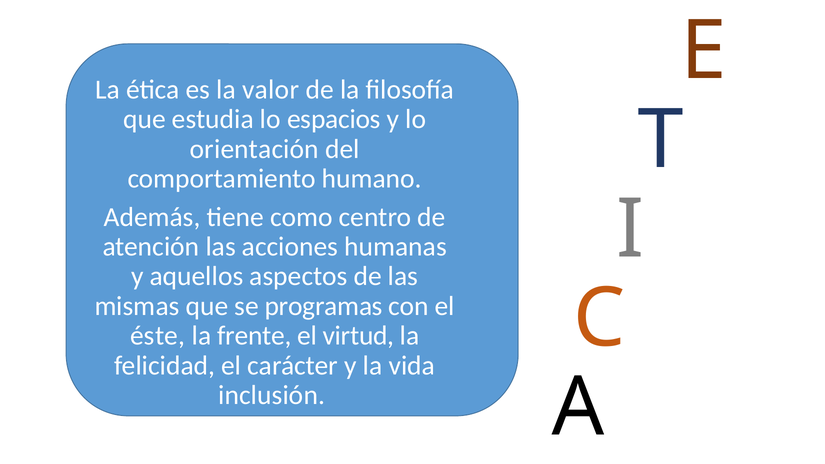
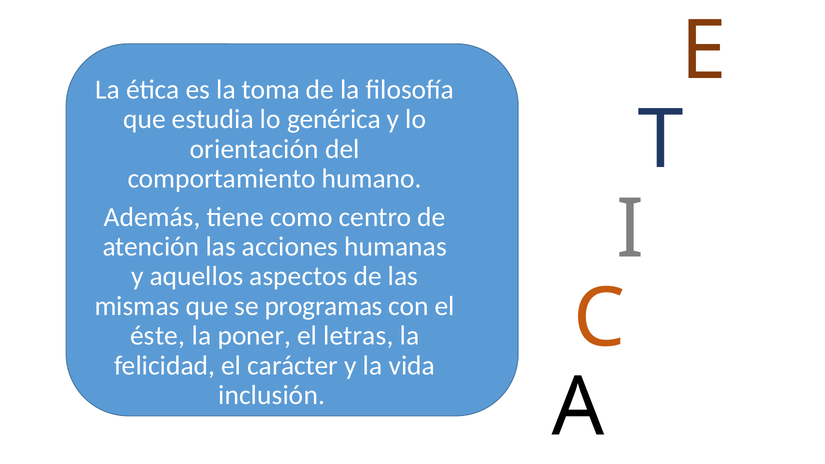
valor: valor -> toma
espacios: espacios -> genérica
frente: frente -> poner
virtud: virtud -> letras
